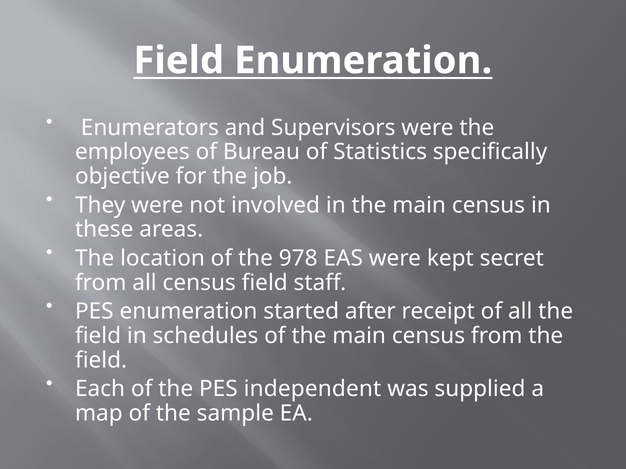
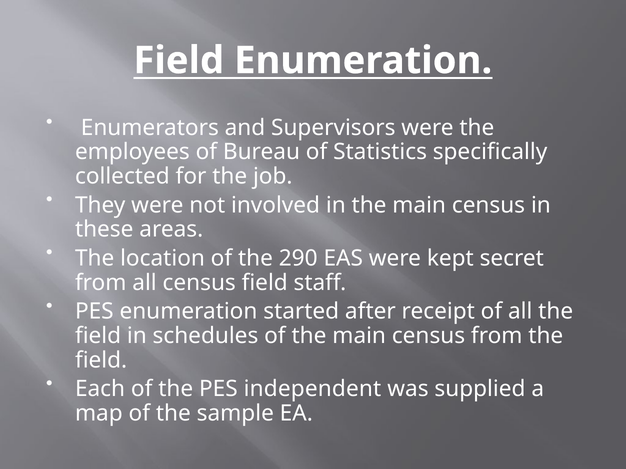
objective: objective -> collected
978: 978 -> 290
